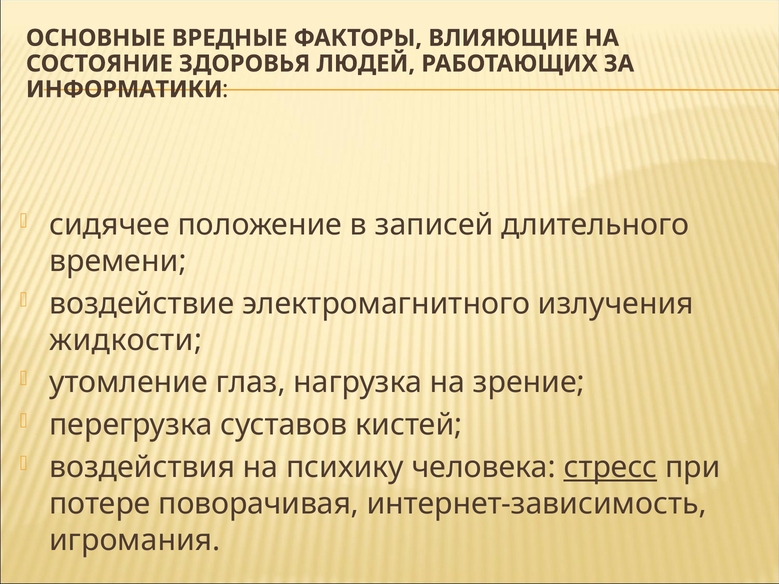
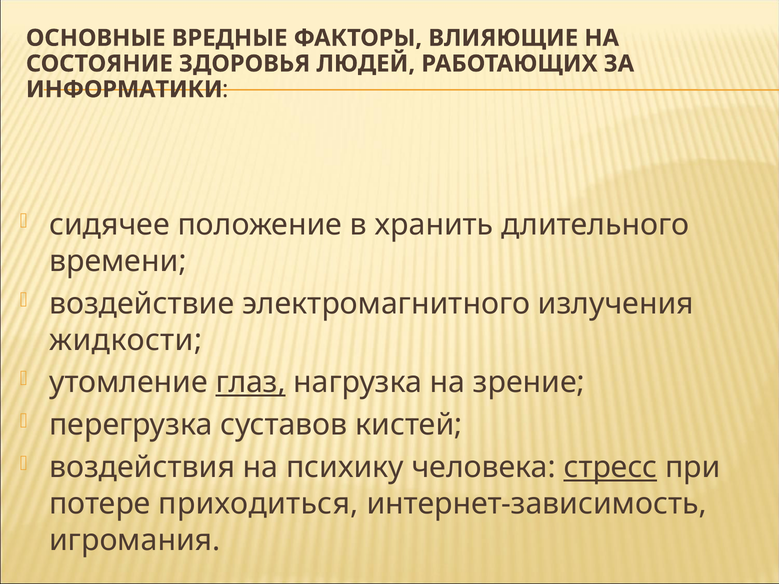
записей: записей -> хранить
глаз underline: none -> present
поворачивая: поворачивая -> приходиться
